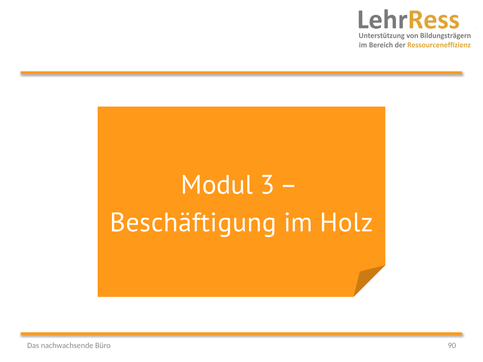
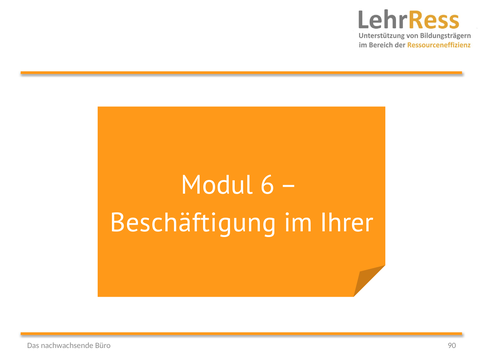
3: 3 -> 6
Holz: Holz -> Ihrer
